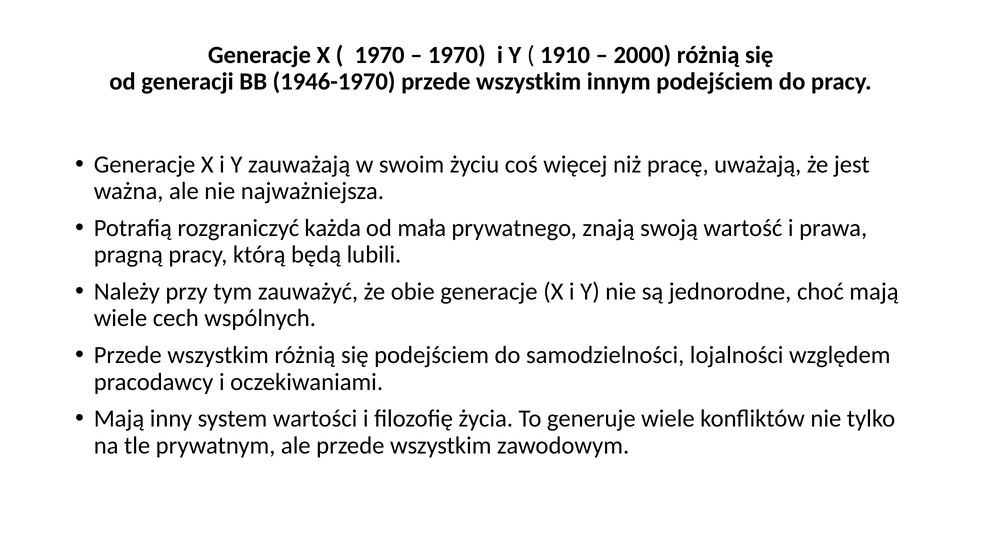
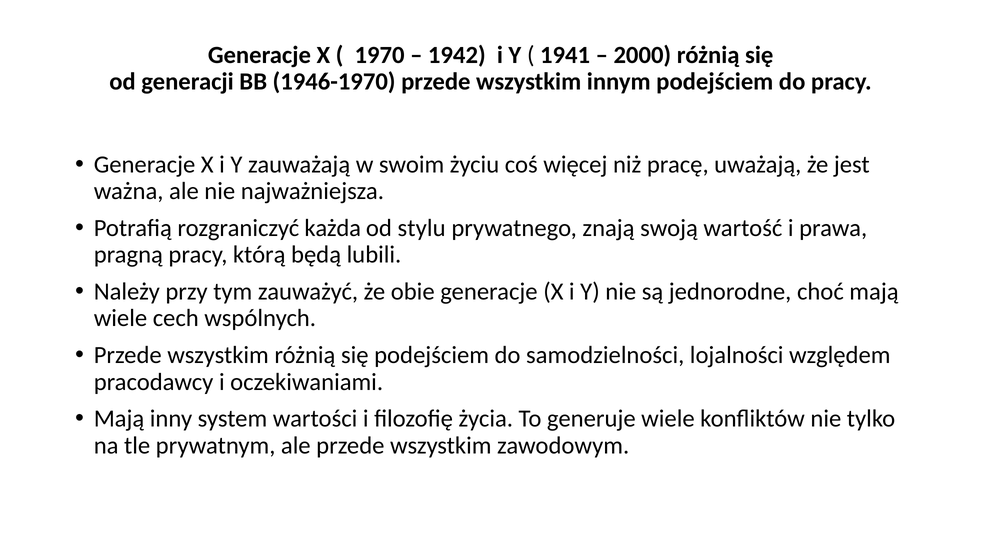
1970 at (457, 55): 1970 -> 1942
1910: 1910 -> 1941
mała: mała -> stylu
